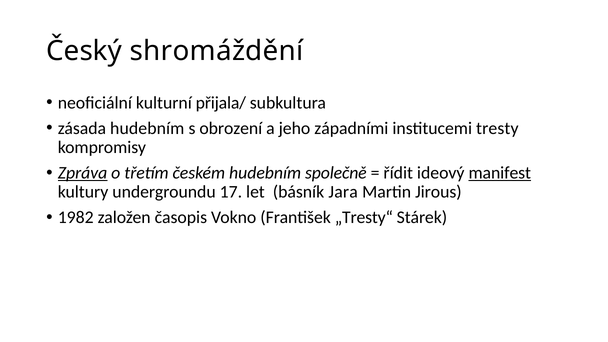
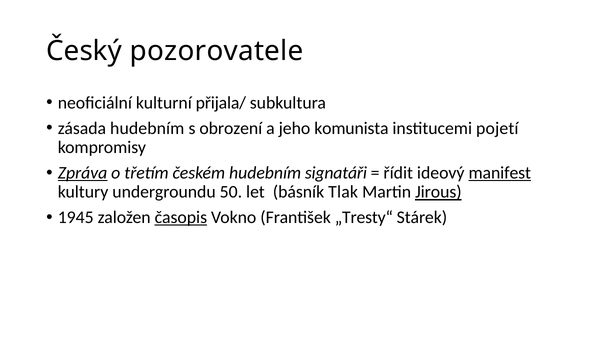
shromáždění: shromáždění -> pozorovatele
západními: západními -> komunista
tresty: tresty -> pojetí
společně: společně -> signatáři
17: 17 -> 50
Jara: Jara -> Tlak
Jirous underline: none -> present
1982: 1982 -> 1945
časopis underline: none -> present
